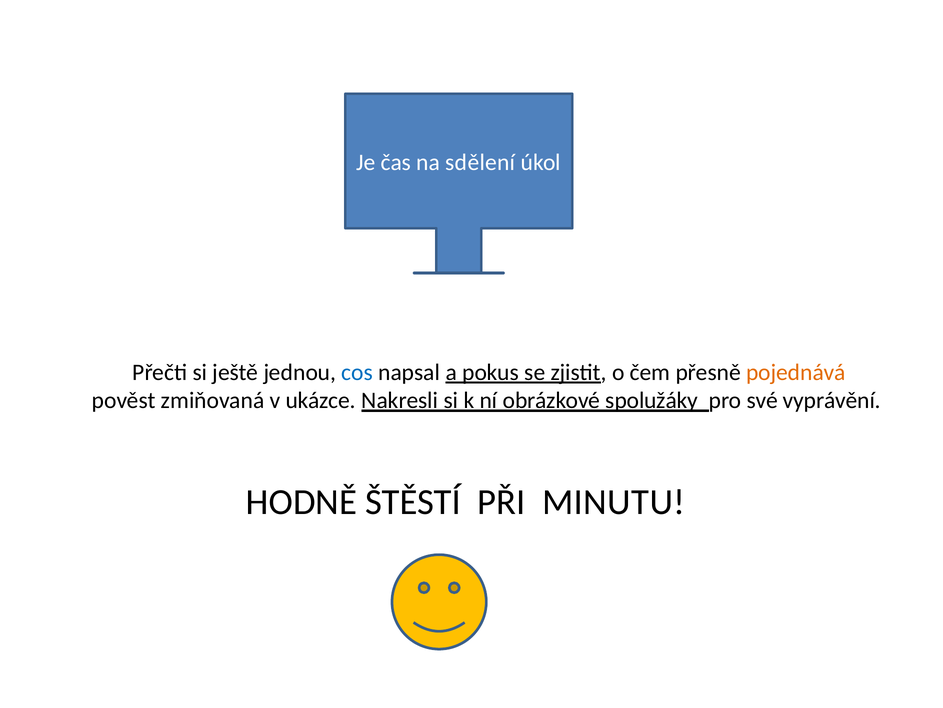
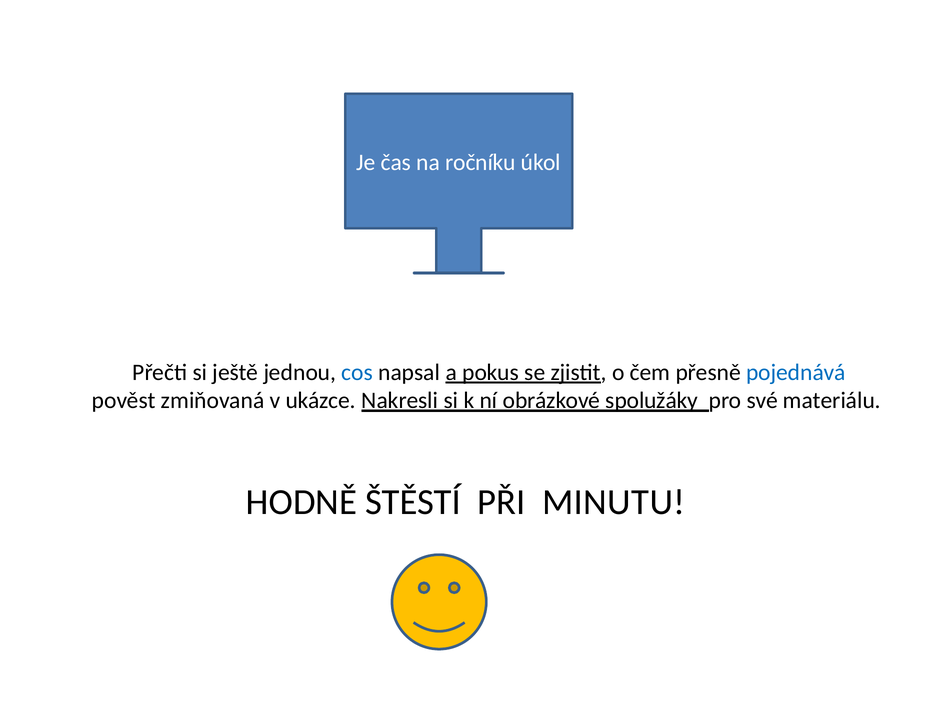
sdělení: sdělení -> ročníku
pojednává colour: orange -> blue
vyprávění: vyprávění -> materiálu
